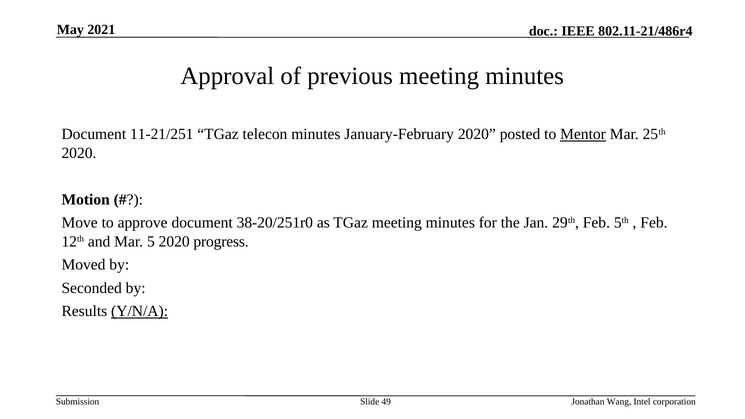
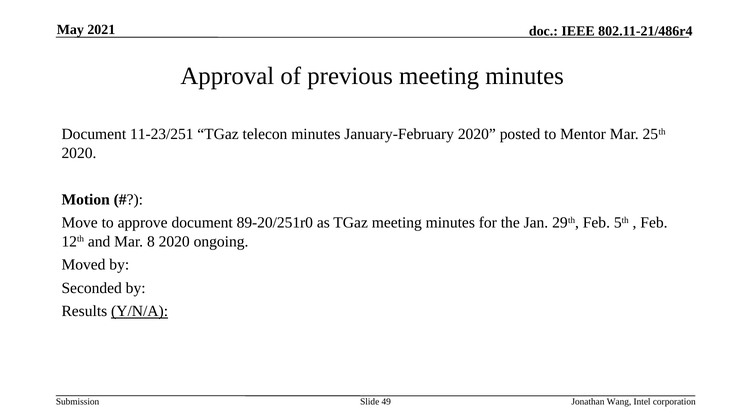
11-21/251: 11-21/251 -> 11-23/251
Mentor underline: present -> none
38-20/251r0: 38-20/251r0 -> 89-20/251r0
5: 5 -> 8
progress: progress -> ongoing
